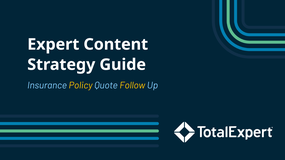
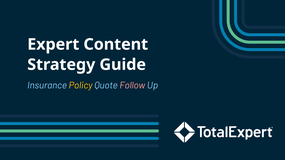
Follow colour: yellow -> pink
